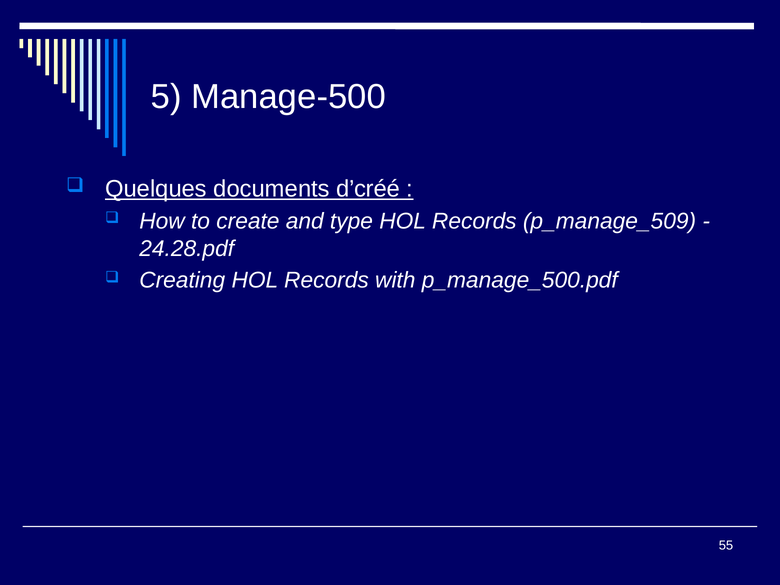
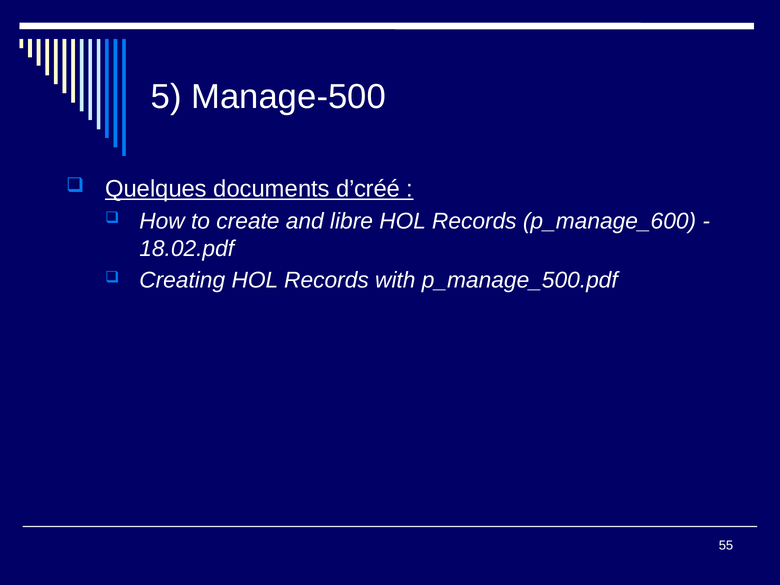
type: type -> libre
p_manage_509: p_manage_509 -> p_manage_600
24.28.pdf: 24.28.pdf -> 18.02.pdf
